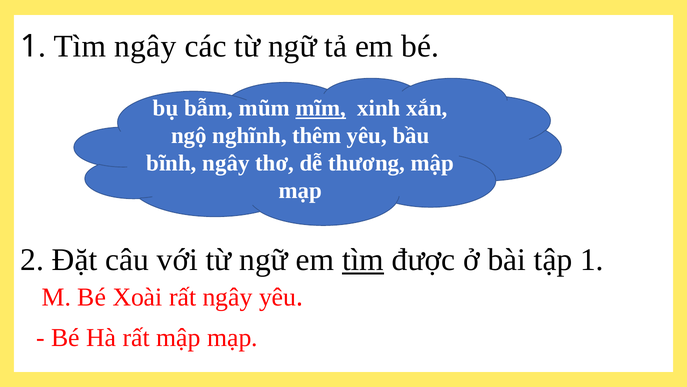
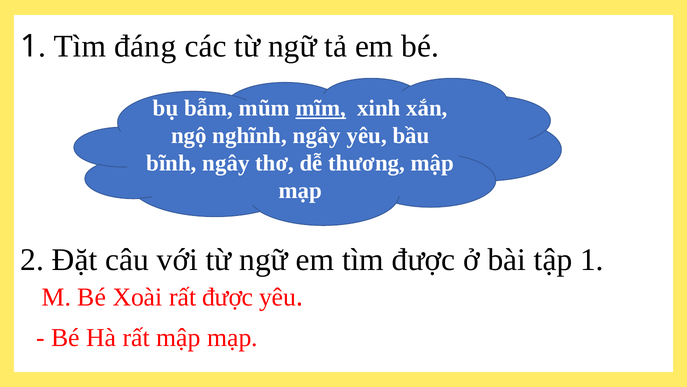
Tìm ngây: ngây -> đáng
nghĩnh thêm: thêm -> ngây
tìm at (363, 260) underline: present -> none
rất ngây: ngây -> được
